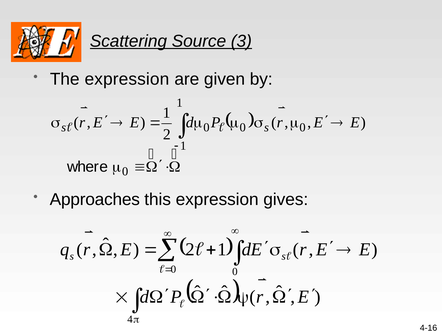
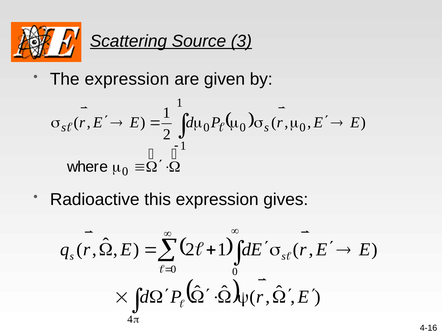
Approaches: Approaches -> Radioactive
